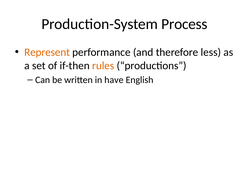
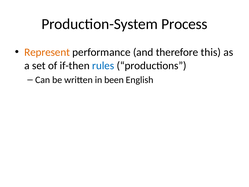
less: less -> this
rules colour: orange -> blue
have: have -> been
